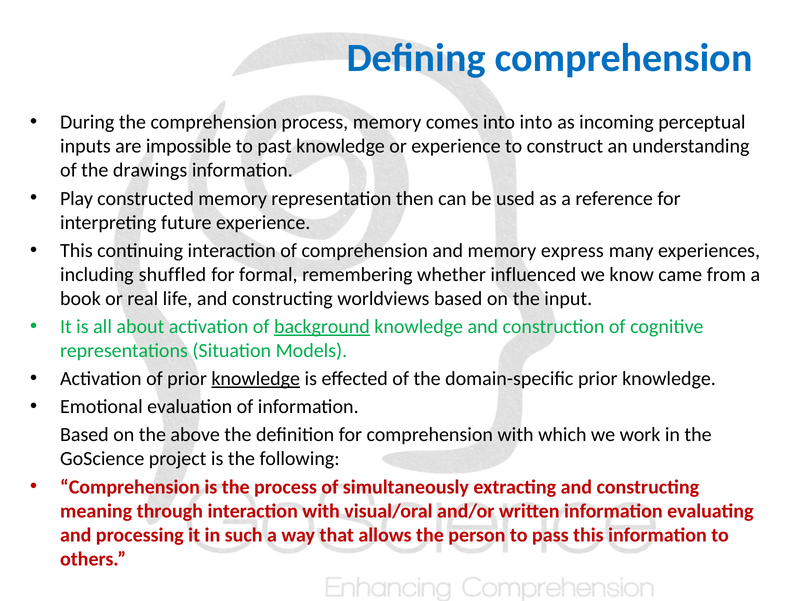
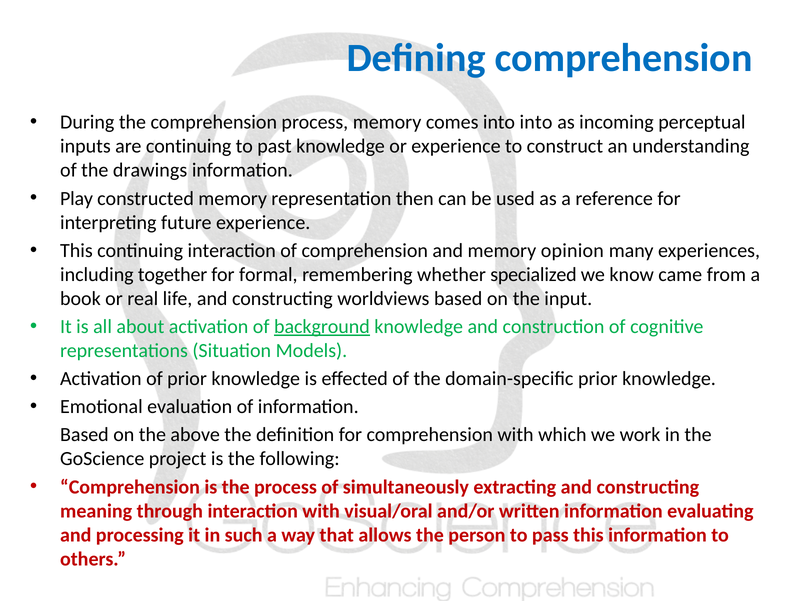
are impossible: impossible -> continuing
express: express -> opinion
shuffled: shuffled -> together
influenced: influenced -> specialized
knowledge at (256, 379) underline: present -> none
